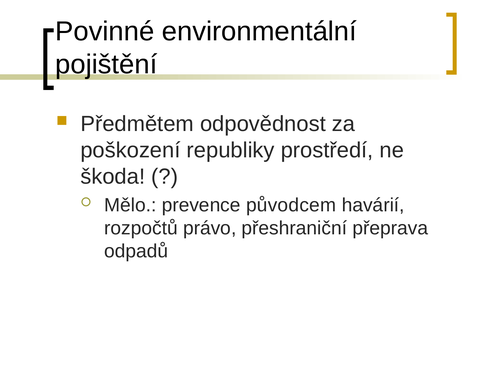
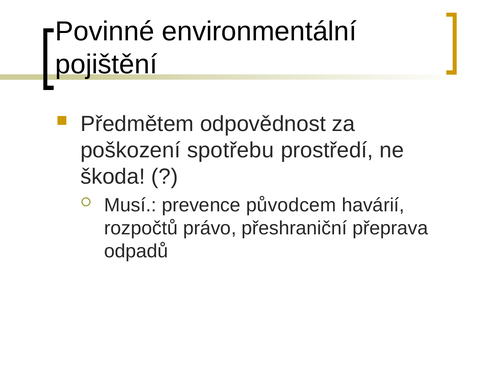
republiky: republiky -> spotřebu
Mělo: Mělo -> Musí
